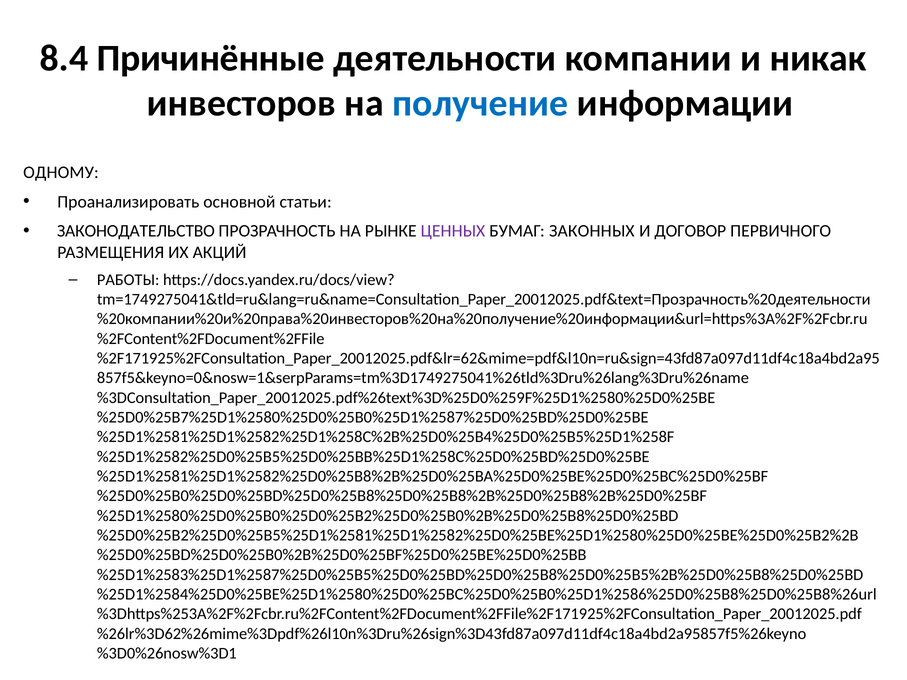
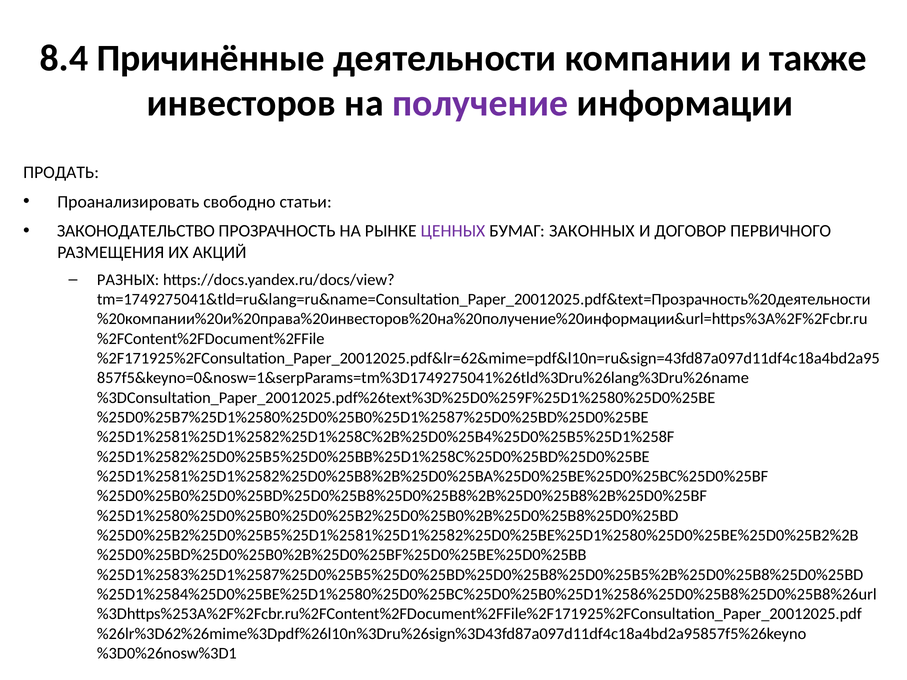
никак: никак -> также
получение colour: blue -> purple
ОДНОМУ: ОДНОМУ -> ПРОДАТЬ
основной: основной -> свободно
РАБОТЫ: РАБОТЫ -> РАЗНЫХ
